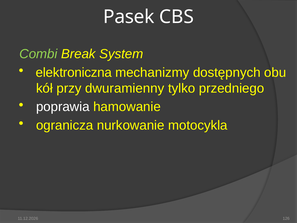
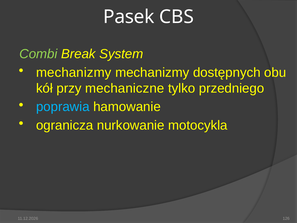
elektroniczna at (74, 72): elektroniczna -> mechanizmy
dwuramienny: dwuramienny -> mechaniczne
poprawia colour: white -> light blue
